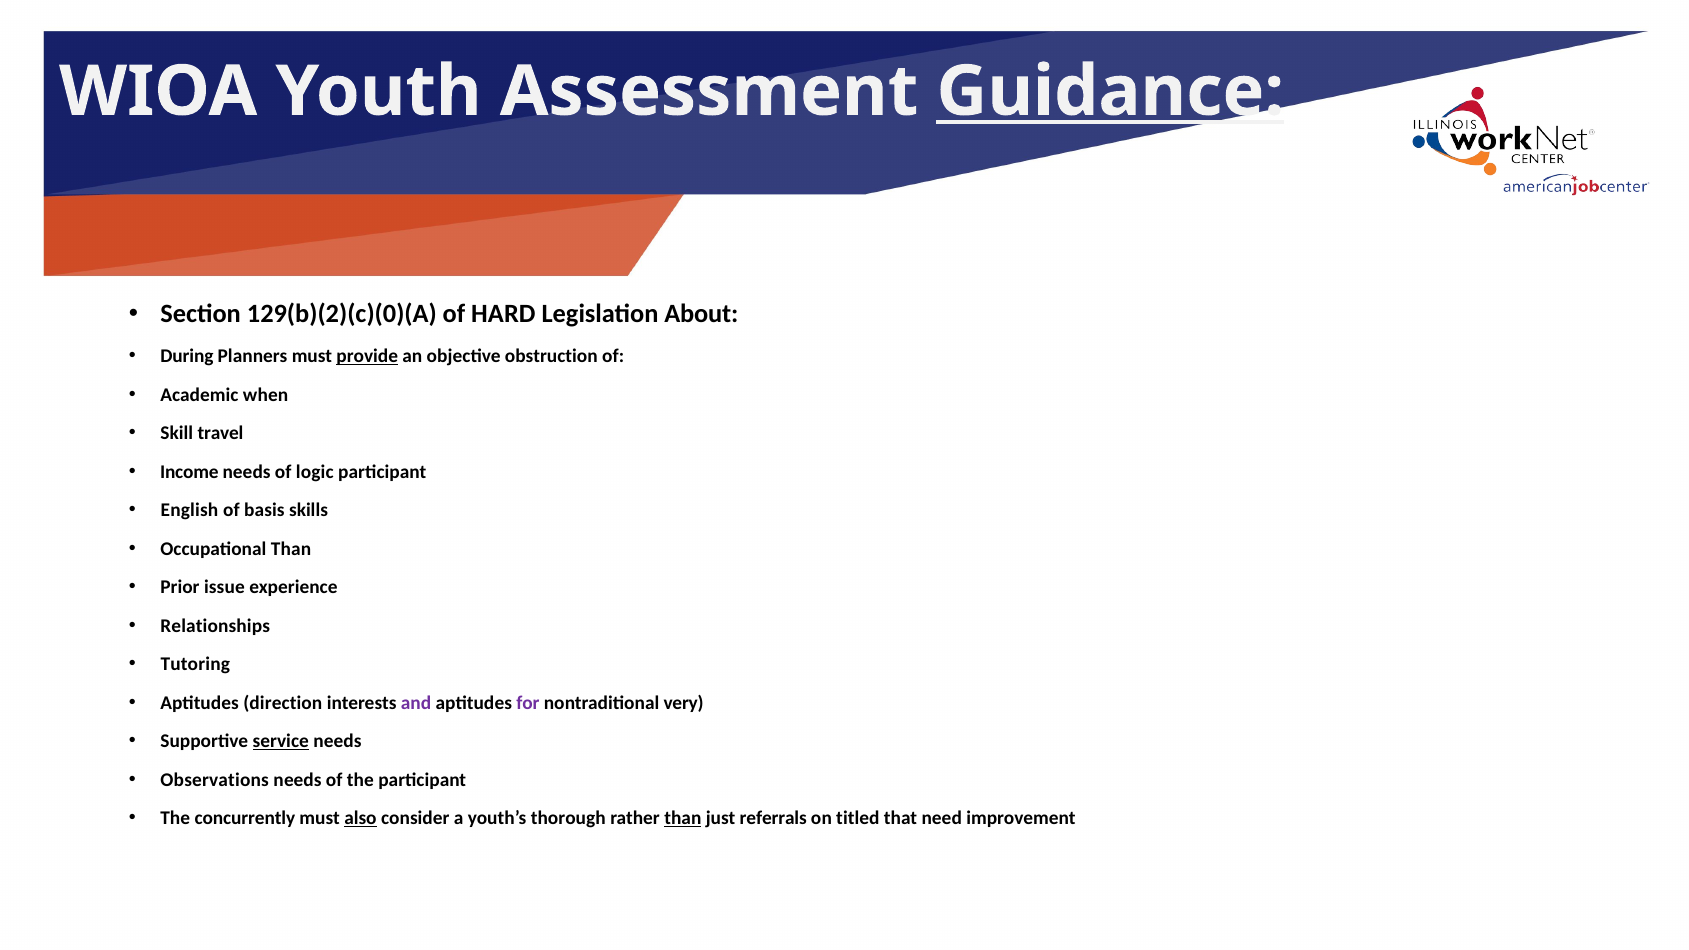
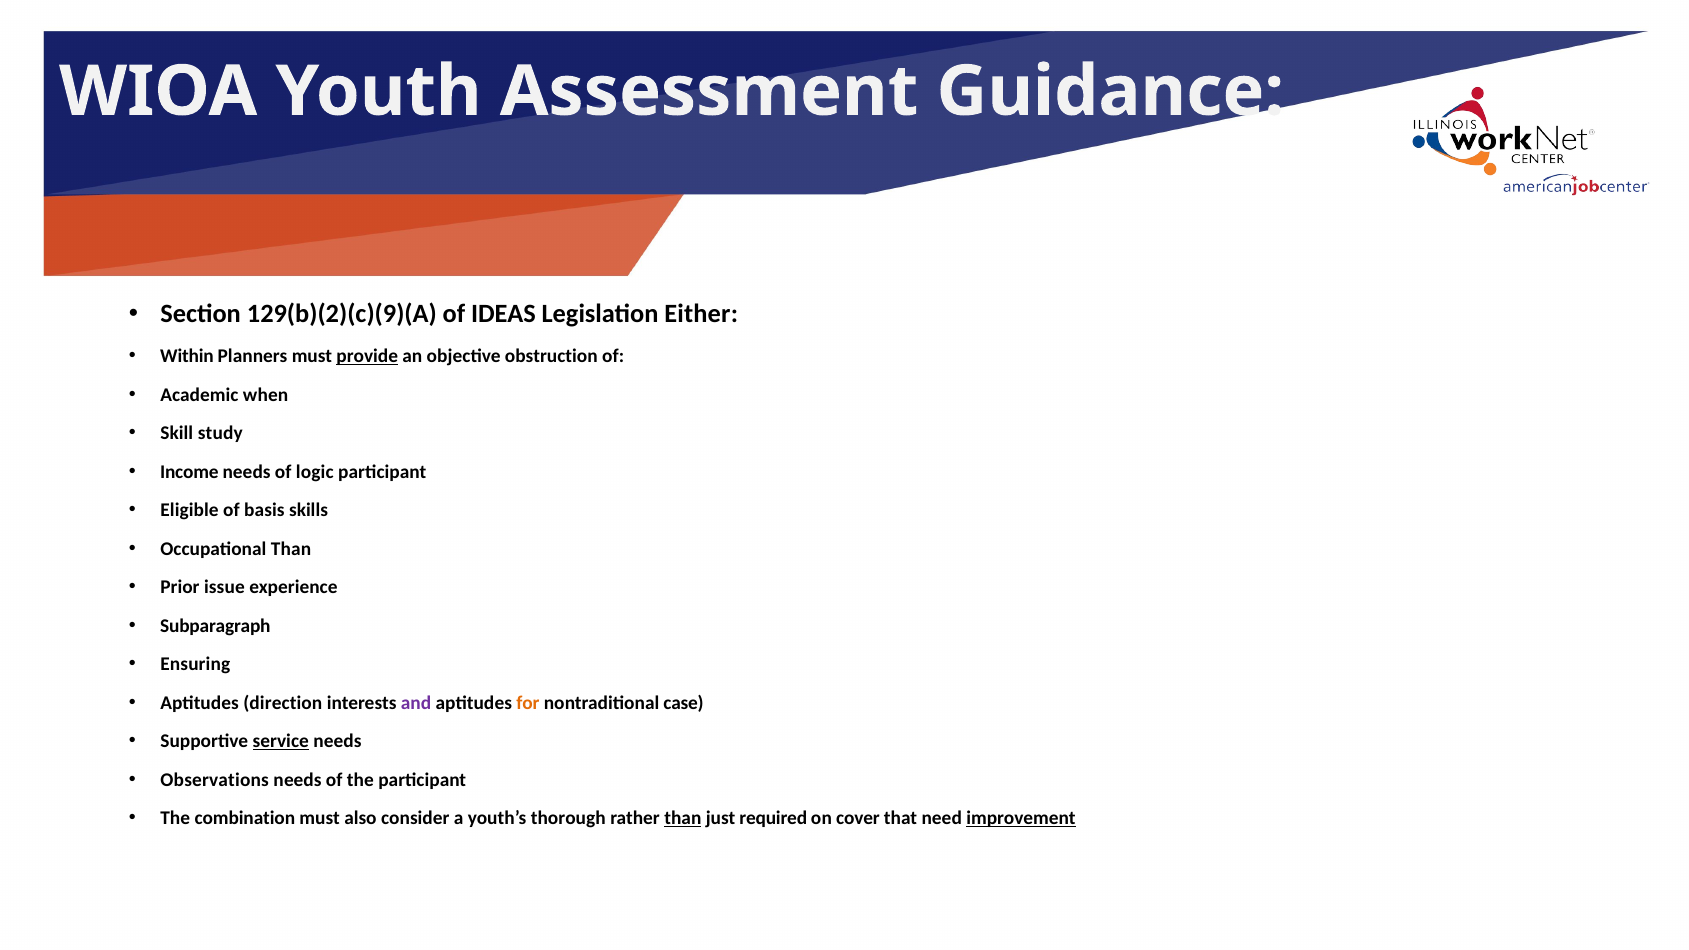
Guidance underline: present -> none
129(b)(2)(c)(0)(A: 129(b)(2)(c)(0)(A -> 129(b)(2)(c)(9)(A
HARD: HARD -> IDEAS
About: About -> Either
During: During -> Within
travel: travel -> study
English: English -> Eligible
Relationships: Relationships -> Subparagraph
Tutoring: Tutoring -> Ensuring
for colour: purple -> orange
very: very -> case
concurrently: concurrently -> combination
also underline: present -> none
referrals: referrals -> required
titled: titled -> cover
improvement underline: none -> present
